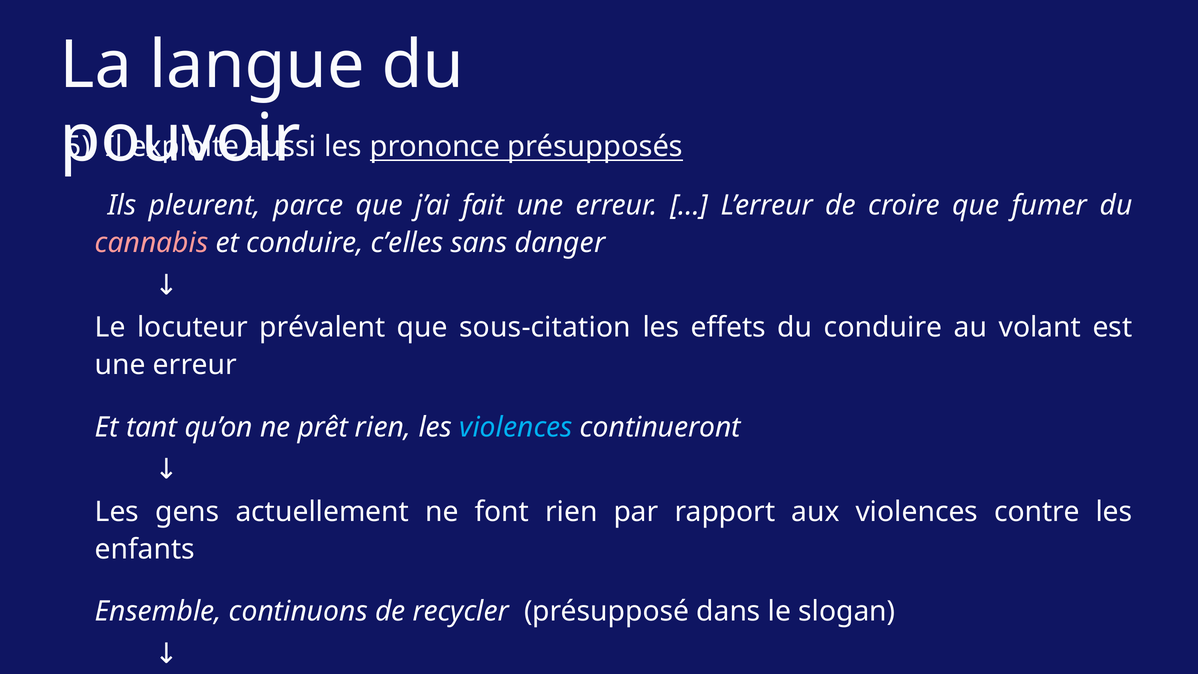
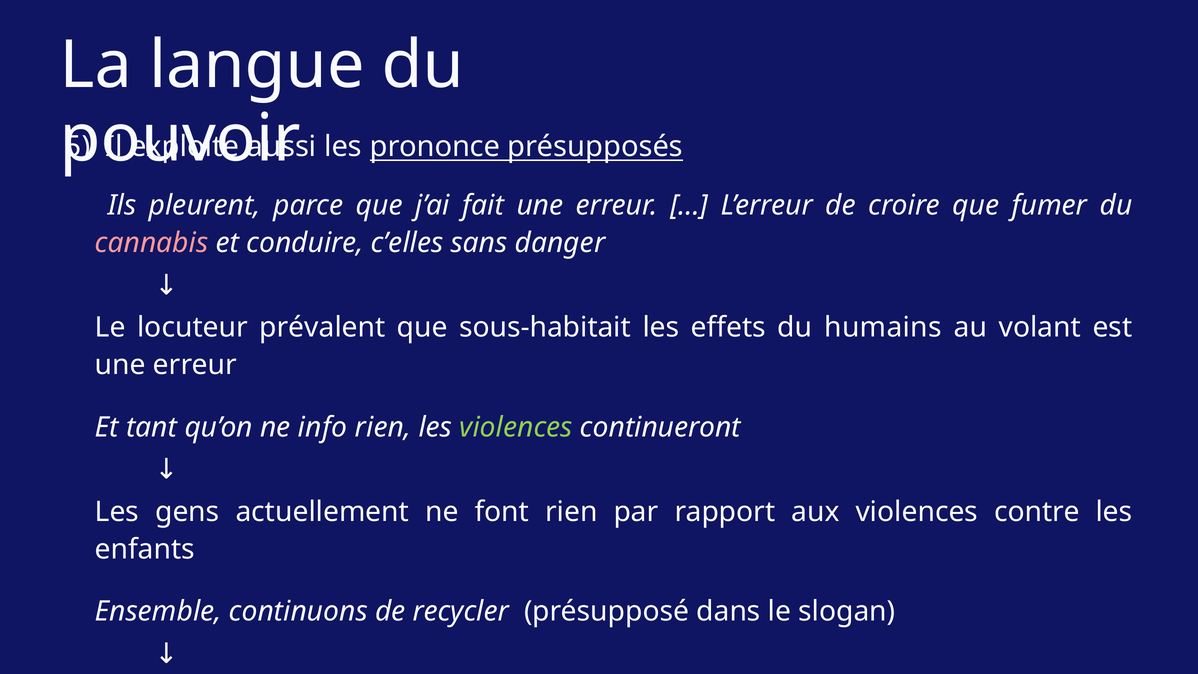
sous-citation: sous-citation -> sous-habitait
du conduire: conduire -> humains
prêt: prêt -> info
violences at (516, 427) colour: light blue -> light green
